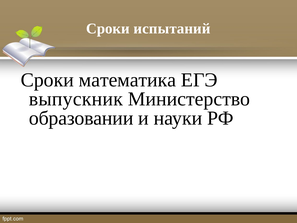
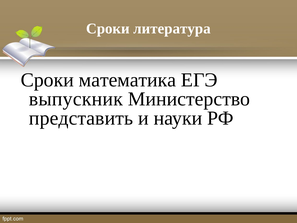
испытаний: испытаний -> литература
образовании: образовании -> представить
